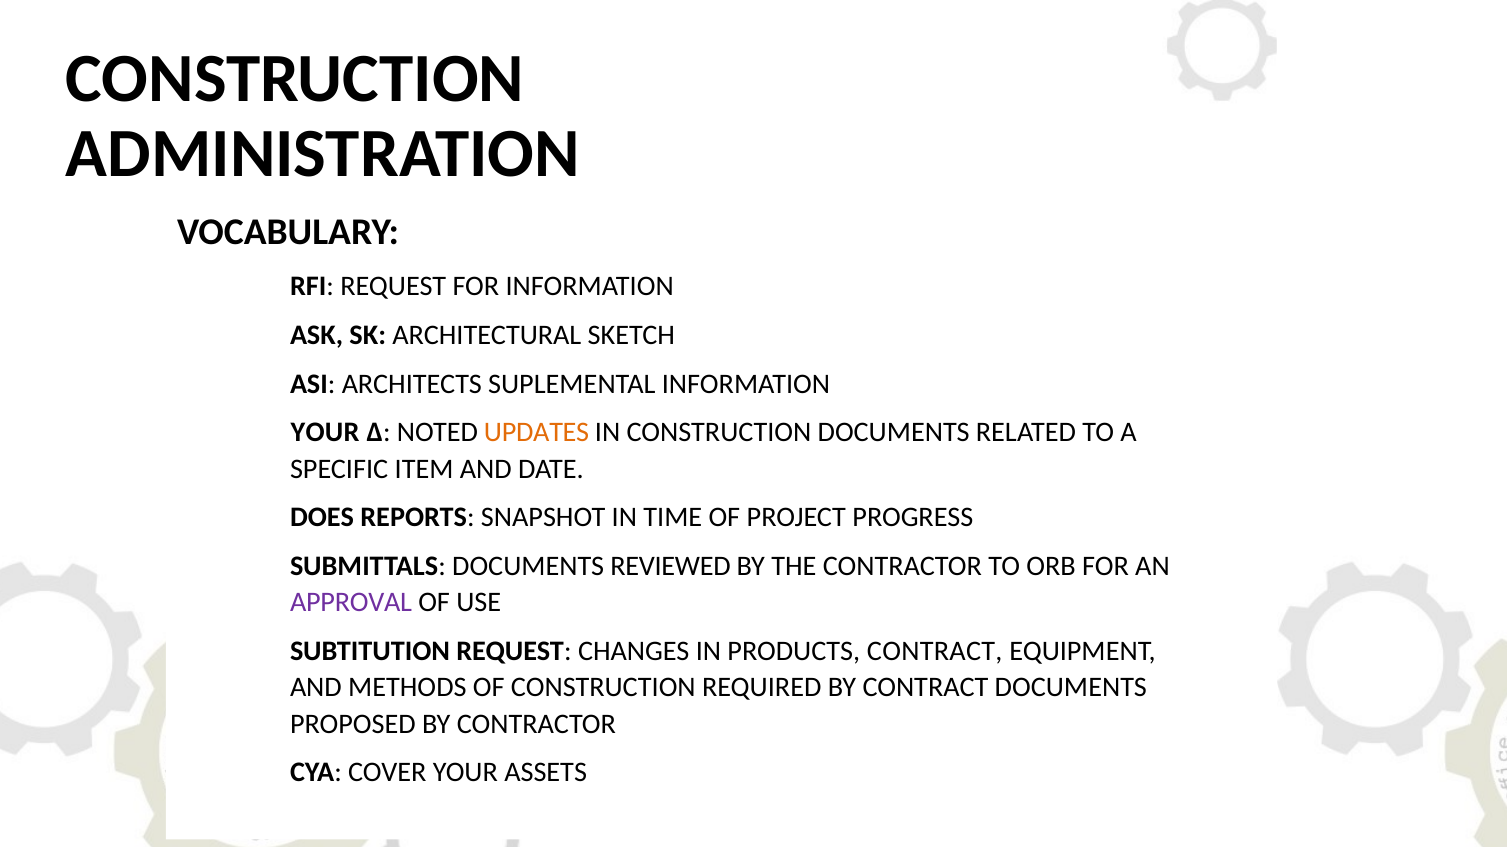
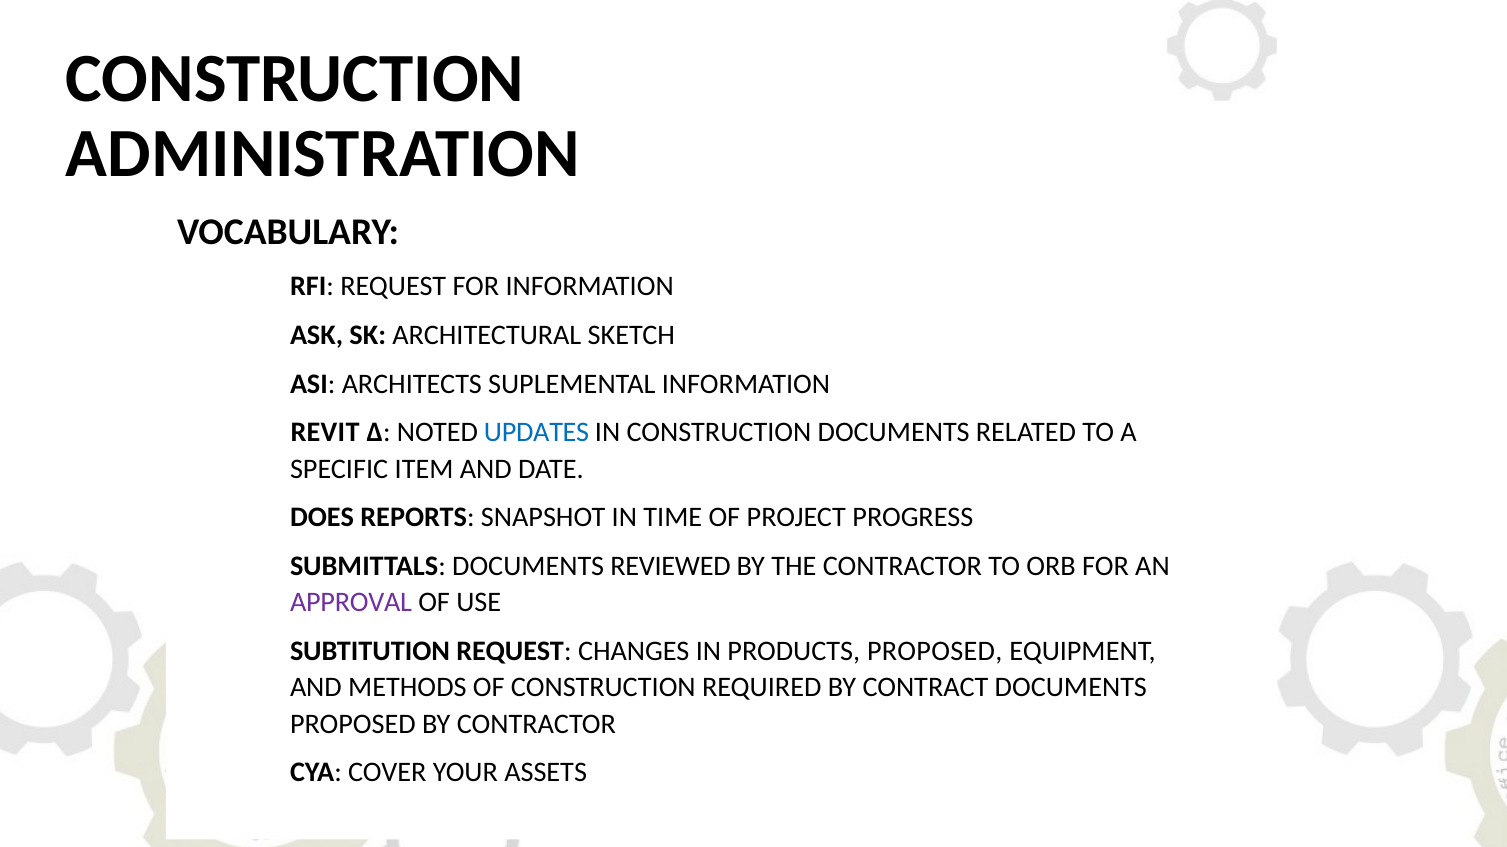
YOUR at (325, 433): YOUR -> REVIT
UPDATES colour: orange -> blue
PRODUCTS CONTRACT: CONTRACT -> PROPOSED
